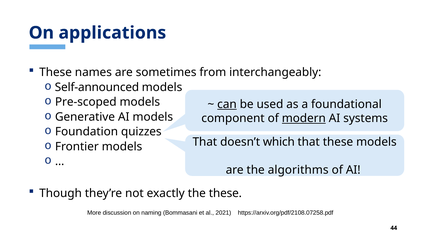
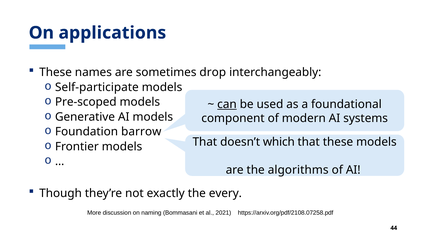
from: from -> drop
Self-announced: Self-announced -> Self-participate
modern underline: present -> none
quizzes: quizzes -> barrow
the these: these -> every
